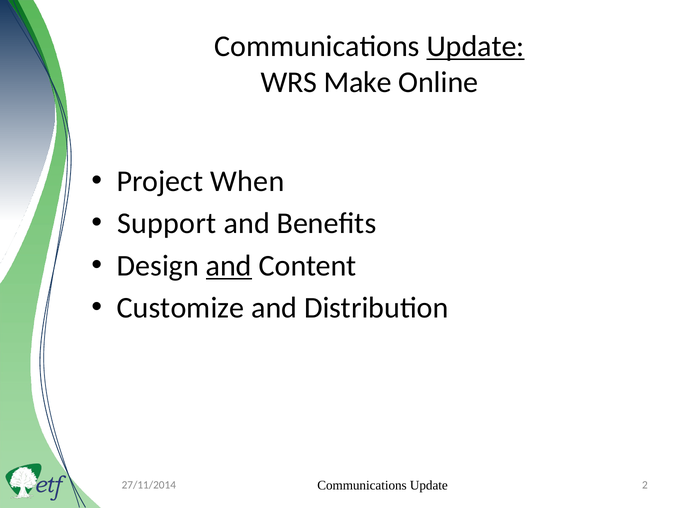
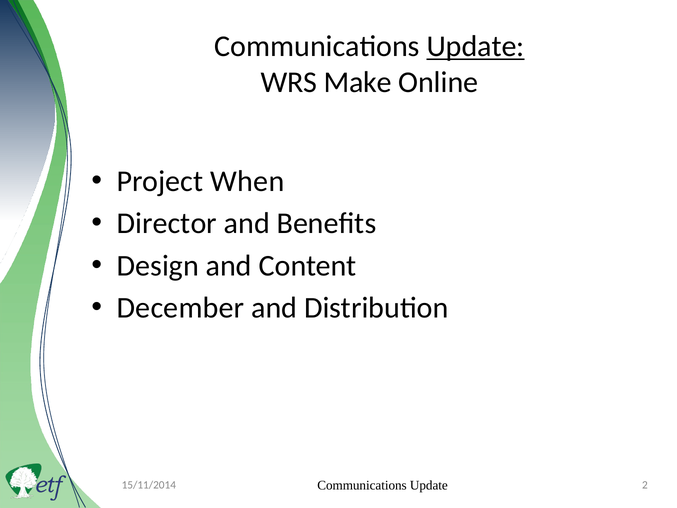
Support: Support -> Director
and at (229, 266) underline: present -> none
Customize: Customize -> December
27/11/2014: 27/11/2014 -> 15/11/2014
